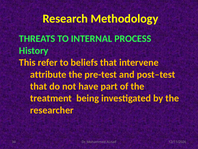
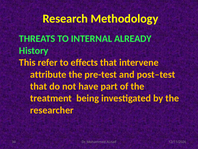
PROCESS: PROCESS -> ALREADY
beliefs: beliefs -> effects
